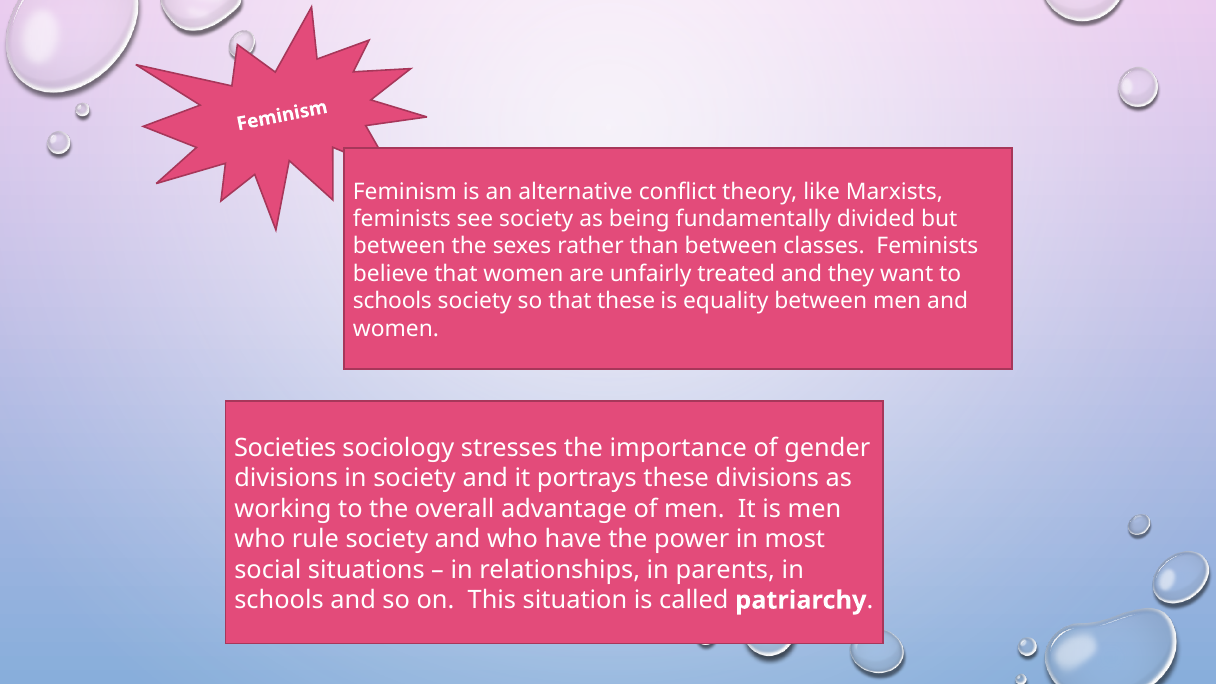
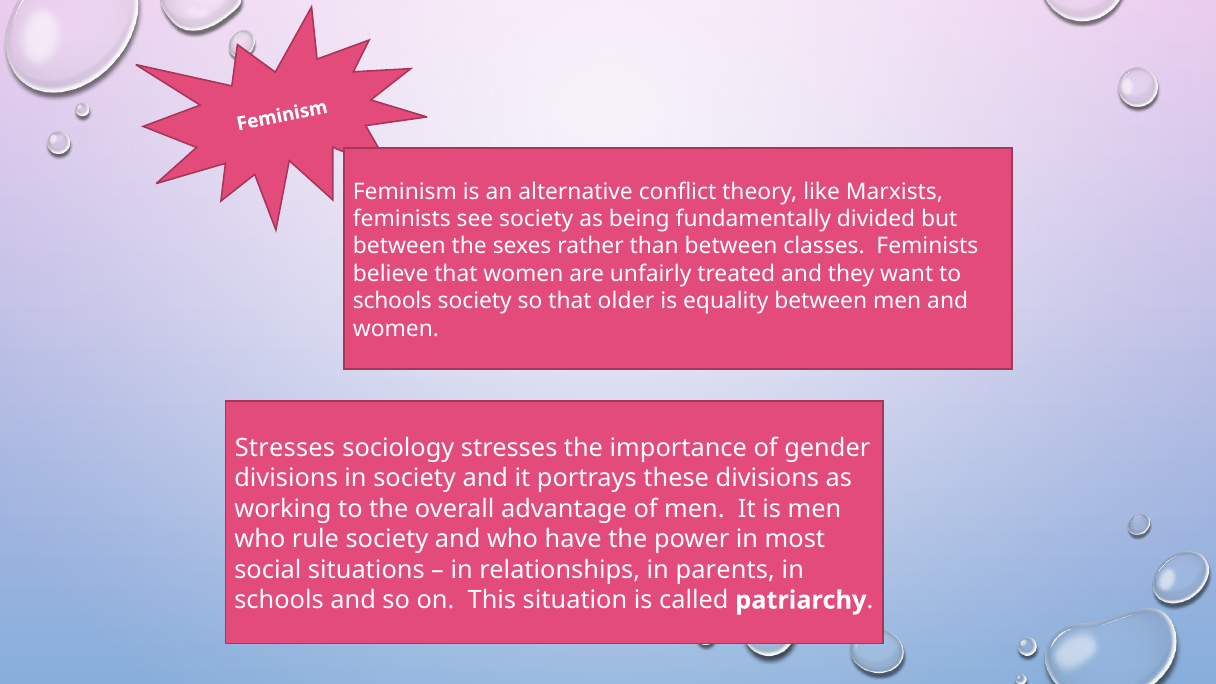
that these: these -> older
Societies at (285, 448): Societies -> Stresses
